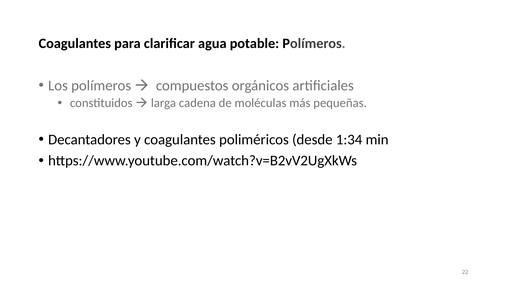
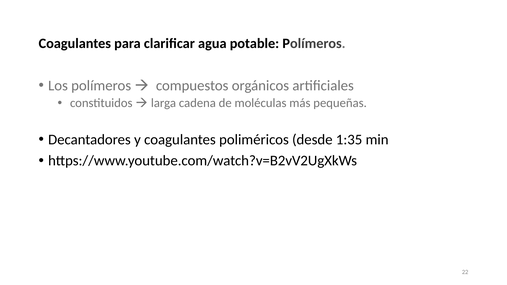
1:34: 1:34 -> 1:35
